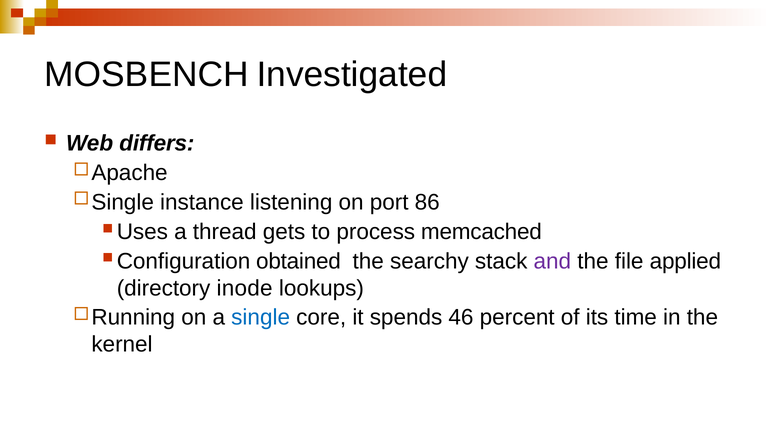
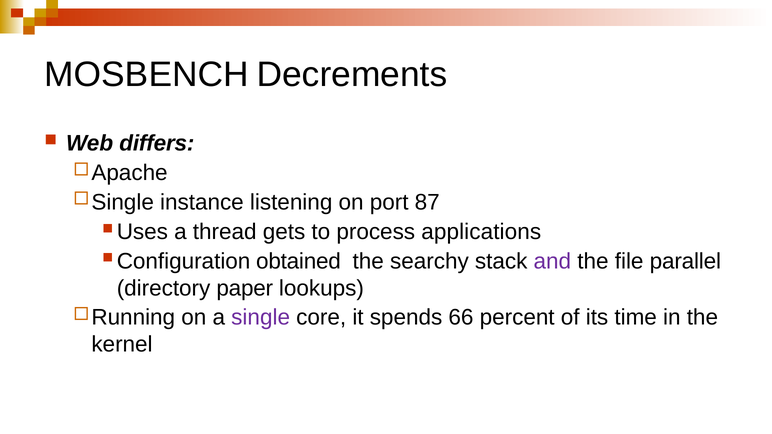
Investigated: Investigated -> Decrements
86: 86 -> 87
memcached: memcached -> applications
applied: applied -> parallel
inode: inode -> paper
single colour: blue -> purple
46: 46 -> 66
